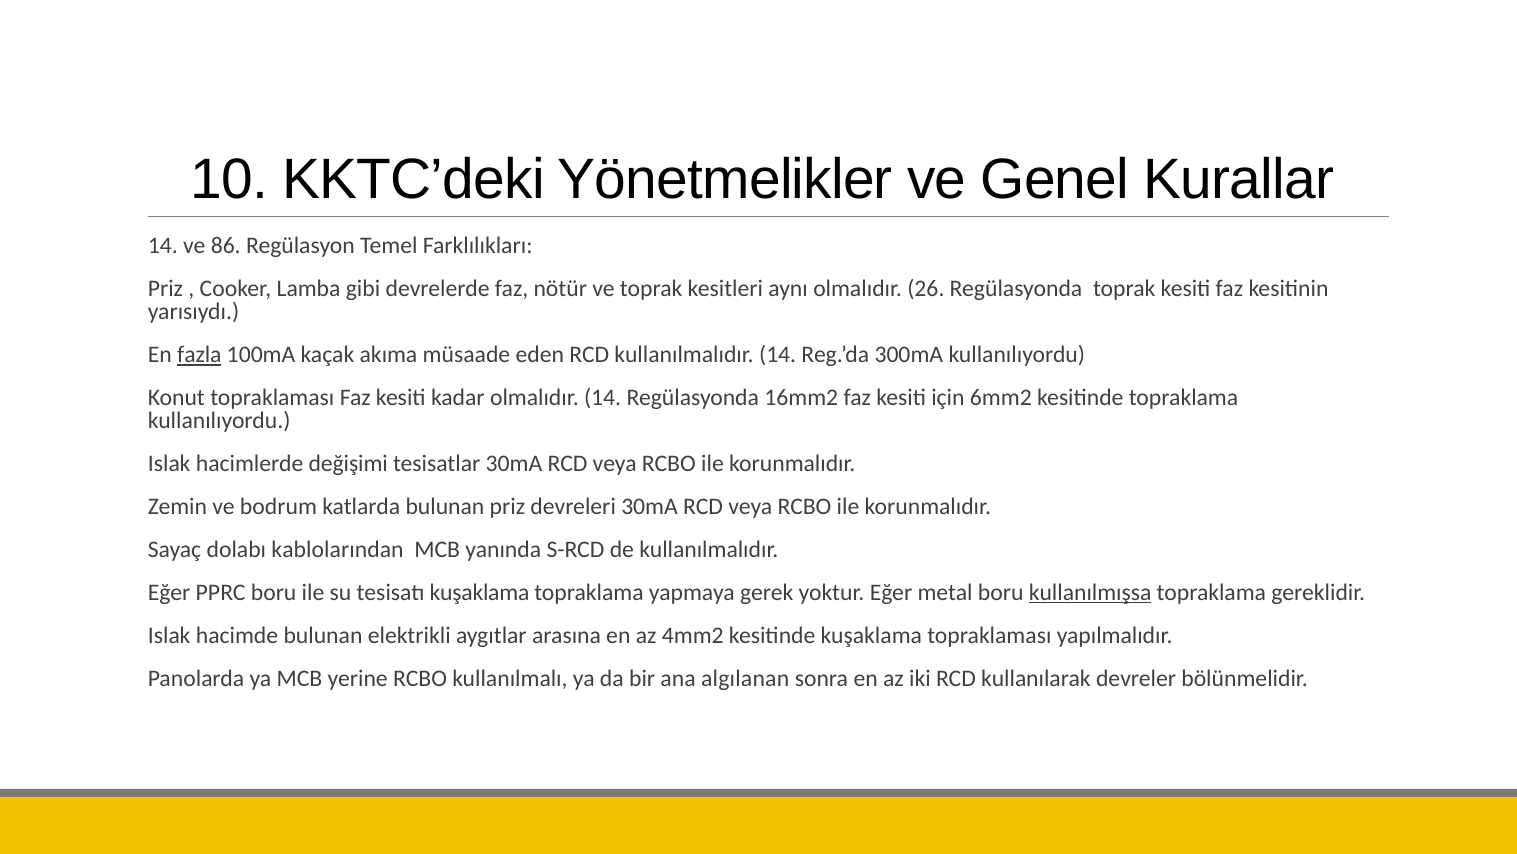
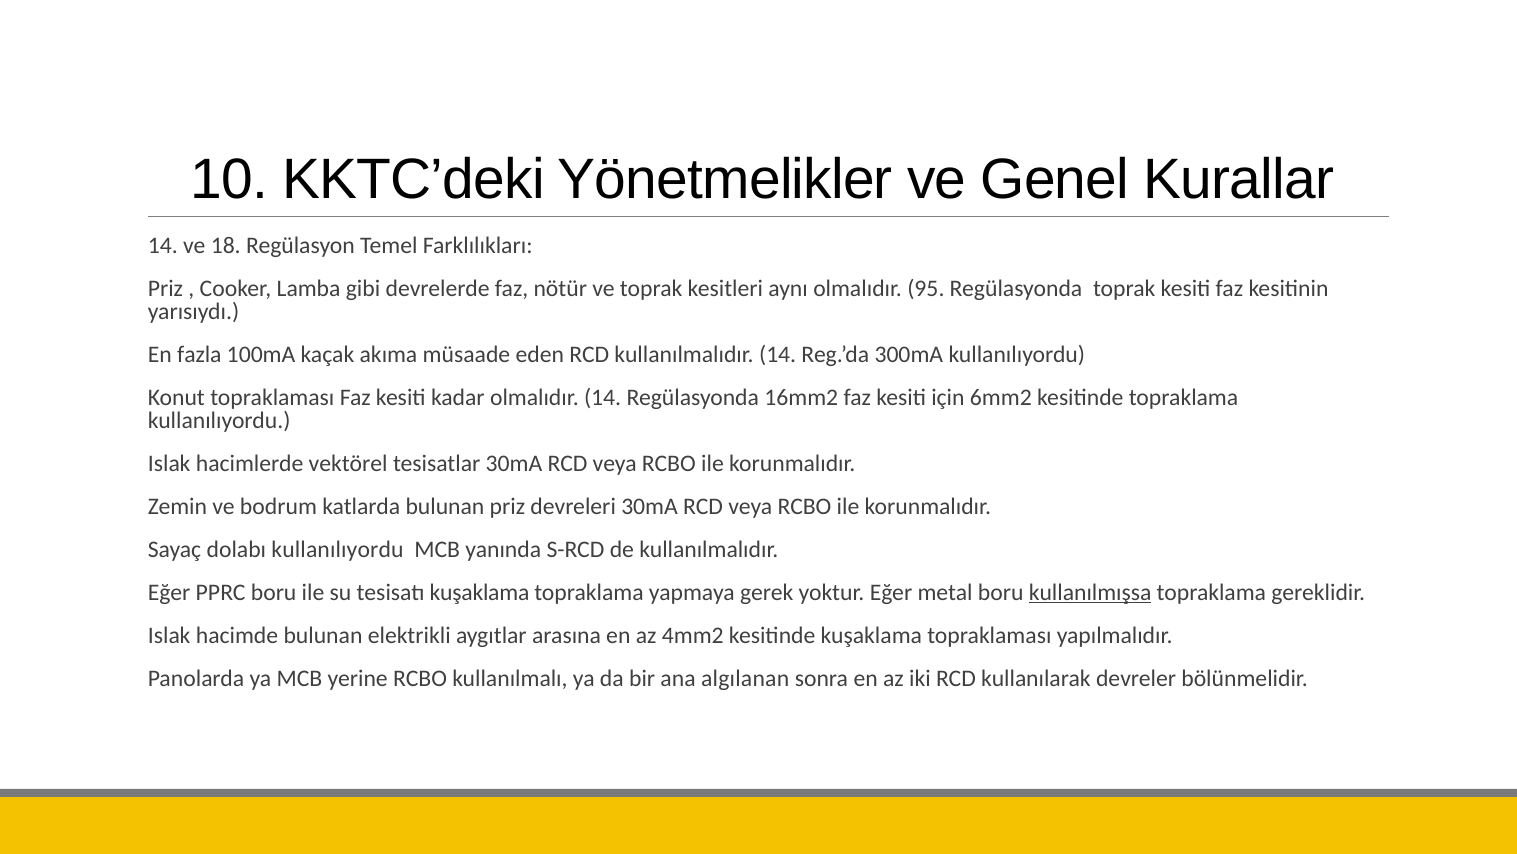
86: 86 -> 18
26: 26 -> 95
fazla underline: present -> none
değişimi: değişimi -> vektörel
dolabı kablolarından: kablolarından -> kullanılıyordu
